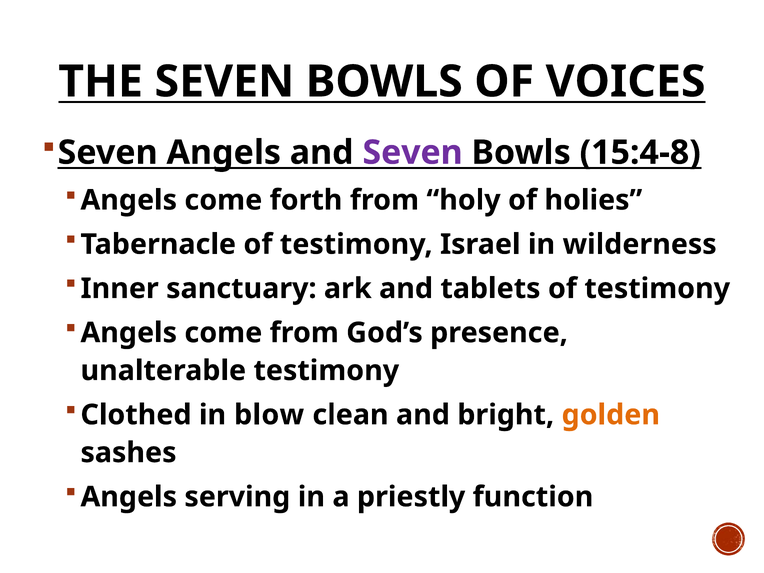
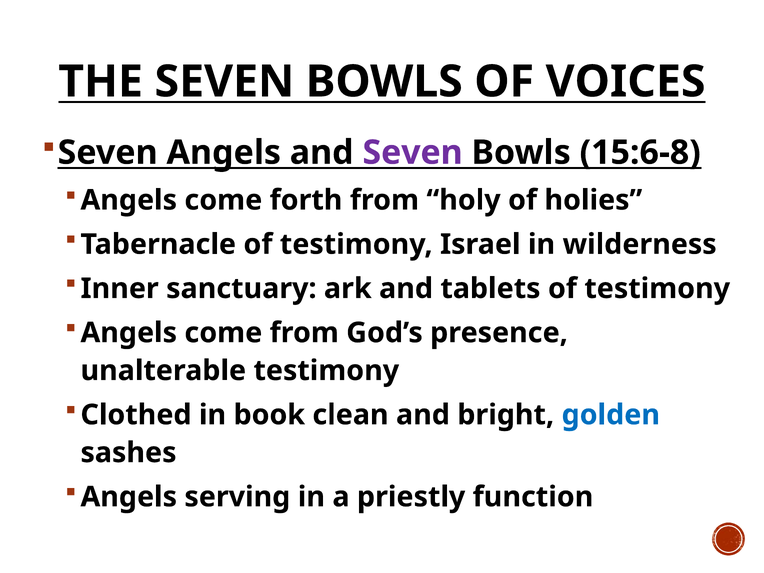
15:4-8: 15:4-8 -> 15:6-8
blow: blow -> book
golden colour: orange -> blue
